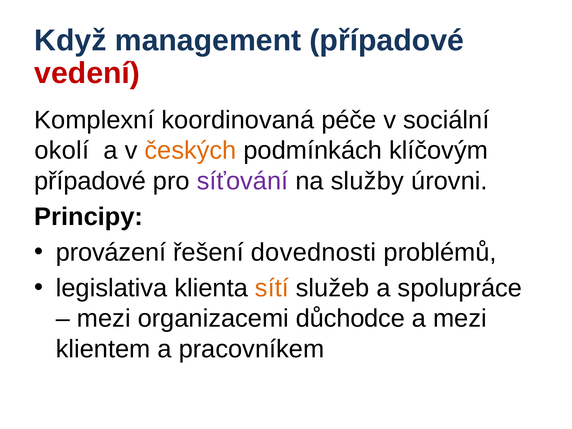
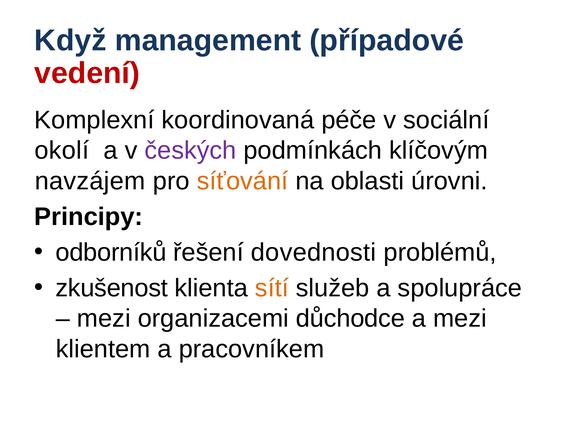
českých colour: orange -> purple
případové at (90, 181): případové -> navzájem
síťování colour: purple -> orange
služby: služby -> oblasti
provázení: provázení -> odborníků
legislativa: legislativa -> zkušenost
